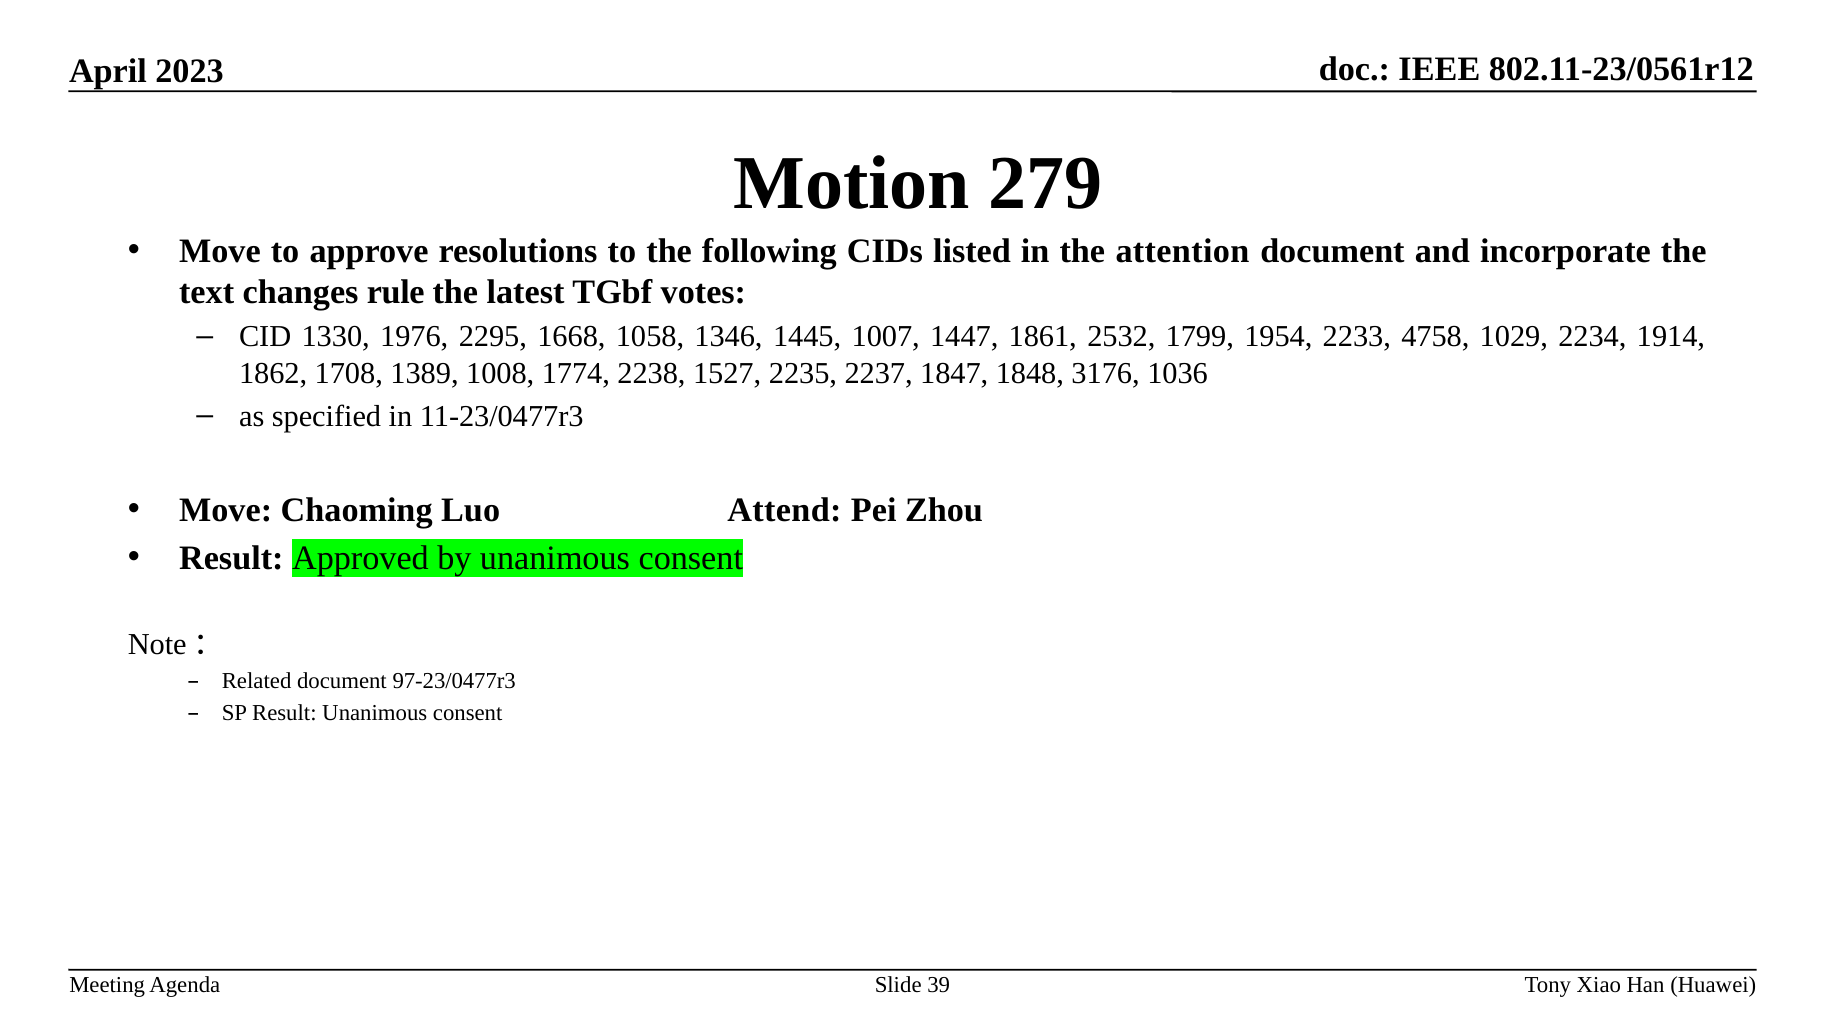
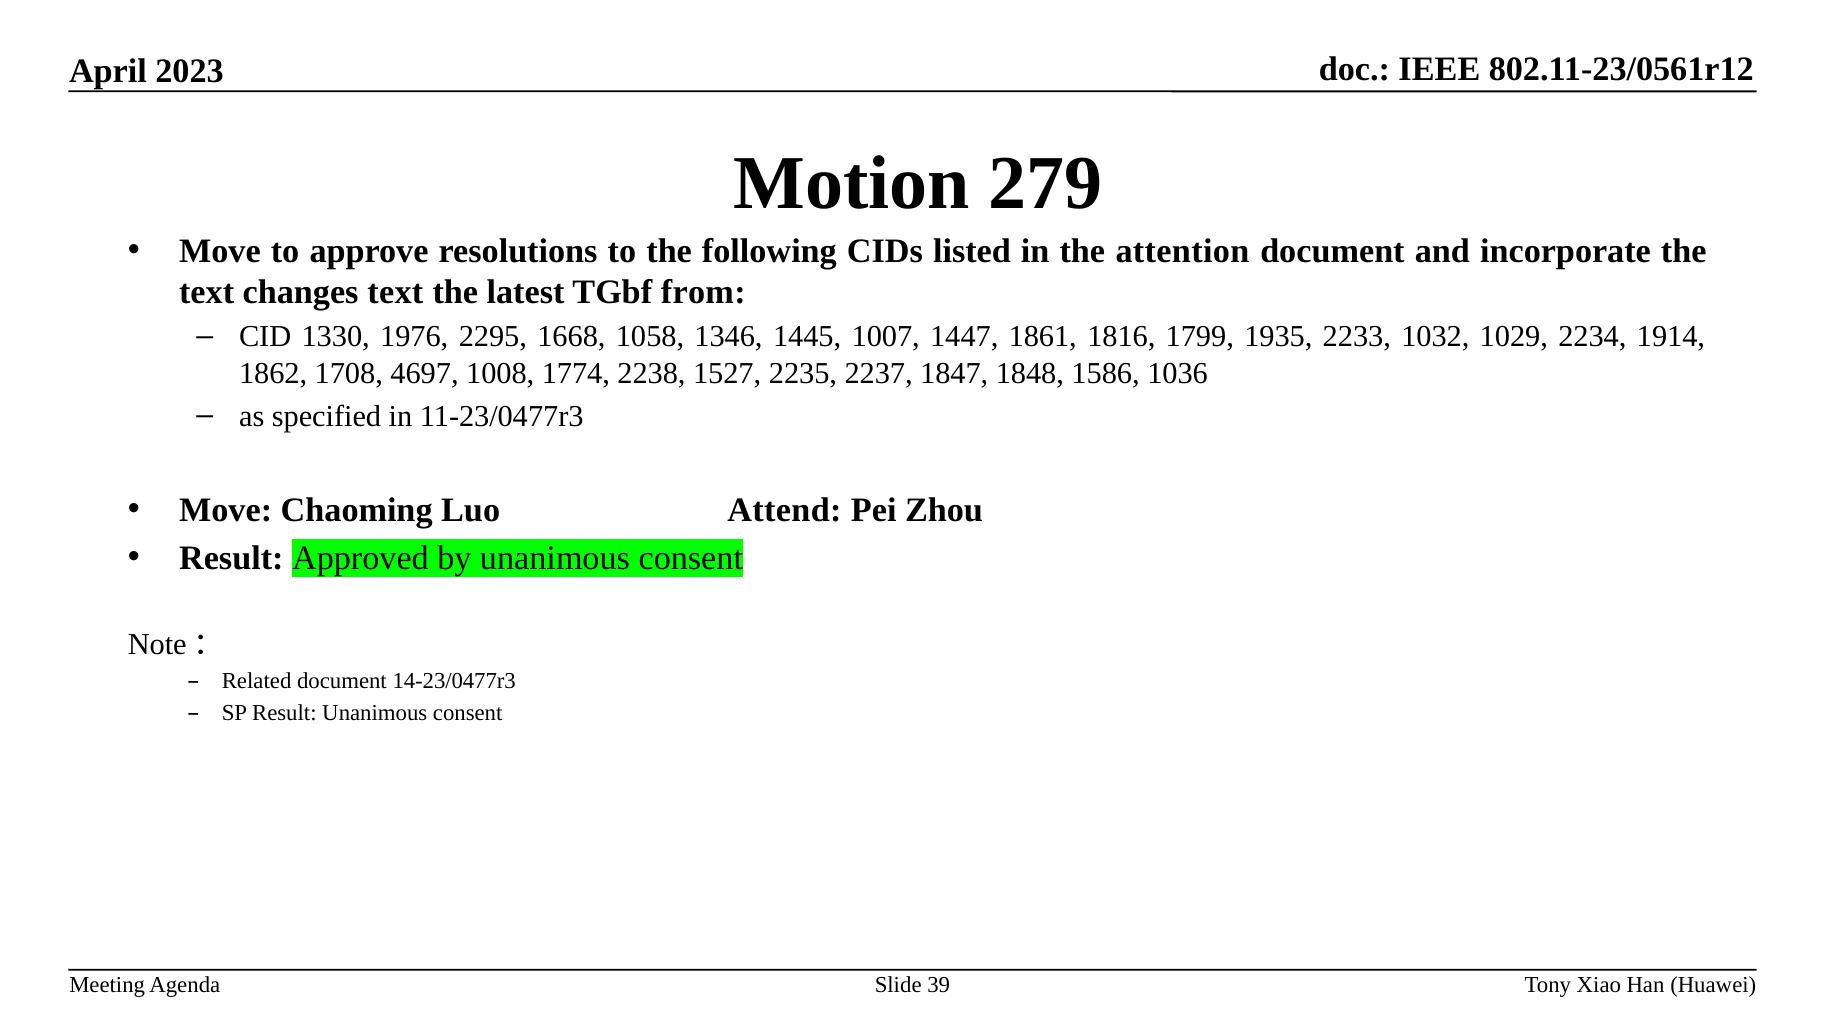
changes rule: rule -> text
votes: votes -> from
2532: 2532 -> 1816
1954: 1954 -> 1935
4758: 4758 -> 1032
1389: 1389 -> 4697
3176: 3176 -> 1586
97-23/0477r3: 97-23/0477r3 -> 14-23/0477r3
